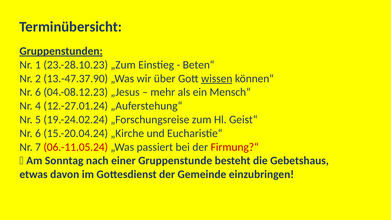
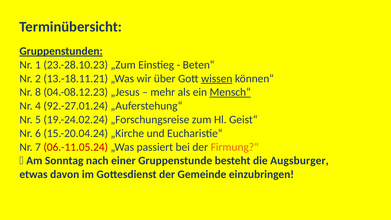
13.-47.37.90: 13.-47.37.90 -> 13.-18.11.21
6 at (38, 92): 6 -> 8
Mensch“ underline: none -> present
12.-27.01.24: 12.-27.01.24 -> 92.-27.01.24
Firmung?“ colour: red -> orange
Gebetshaus: Gebetshaus -> Augsburger
